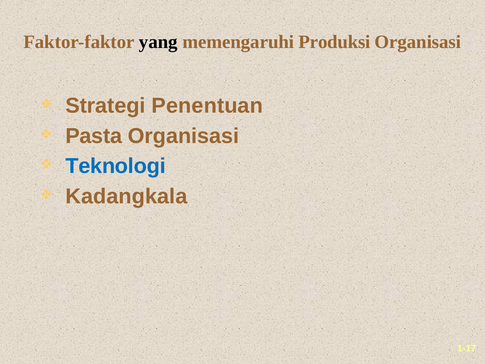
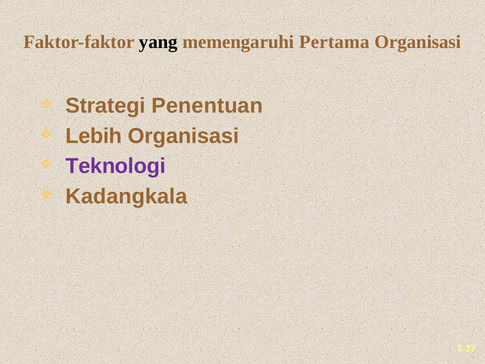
Produksi: Produksi -> Pertama
Pasta: Pasta -> Lebih
Teknologi colour: blue -> purple
